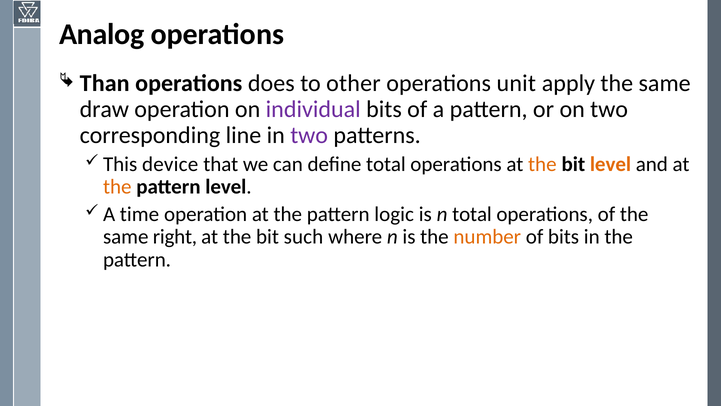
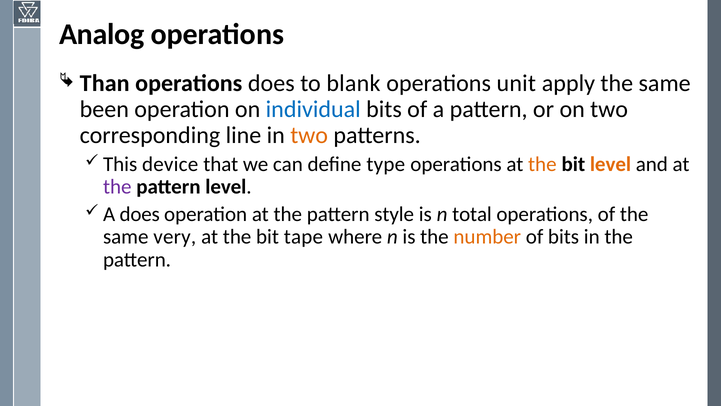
other: other -> blank
draw: draw -> been
individual colour: purple -> blue
two at (309, 135) colour: purple -> orange
define total: total -> type
the at (117, 187) colour: orange -> purple
time at (140, 214): time -> does
logic: logic -> style
right: right -> very
such: such -> tape
